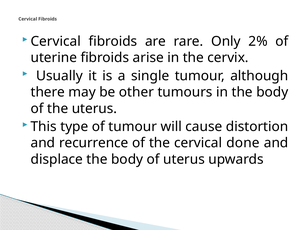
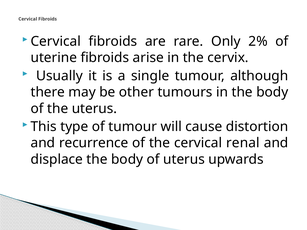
done: done -> renal
